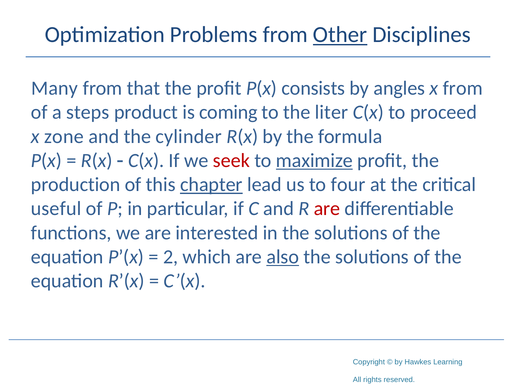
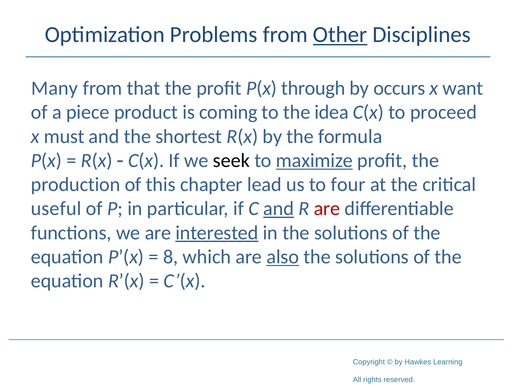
consists: consists -> through
angles: angles -> occurs
x from: from -> want
steps: steps -> piece
liter: liter -> idea
zone: zone -> must
cylinder: cylinder -> shortest
seek colour: red -> black
chapter underline: present -> none
and at (279, 209) underline: none -> present
interested underline: none -> present
2: 2 -> 8
